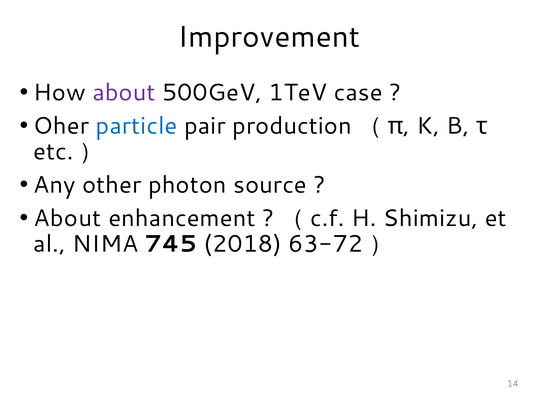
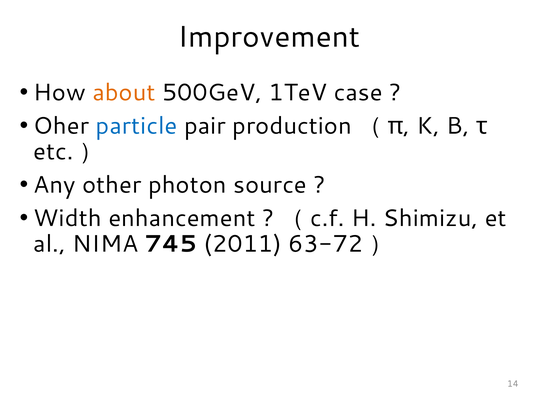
about at (124, 93) colour: purple -> orange
About at (67, 219): About -> Width
2018: 2018 -> 2011
